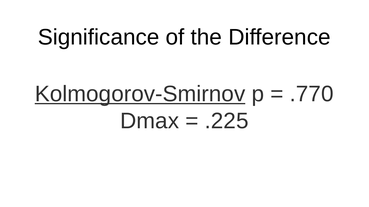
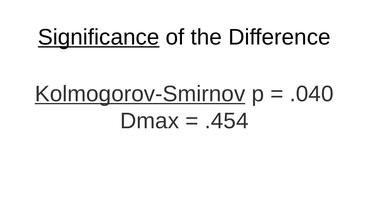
Significance underline: none -> present
.770: .770 -> .040
.225: .225 -> .454
